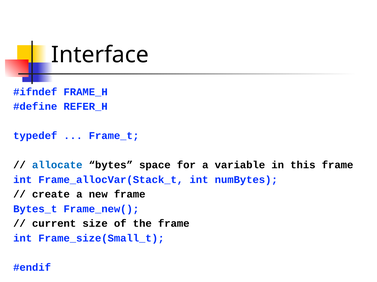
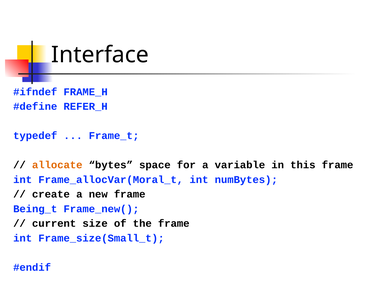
allocate colour: blue -> orange
Frame_allocVar(Stack_t: Frame_allocVar(Stack_t -> Frame_allocVar(Moral_t
Bytes_t: Bytes_t -> Being_t
